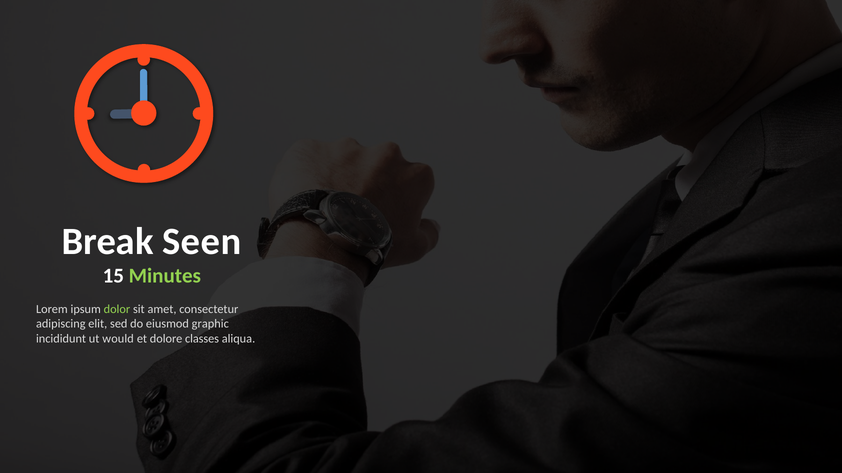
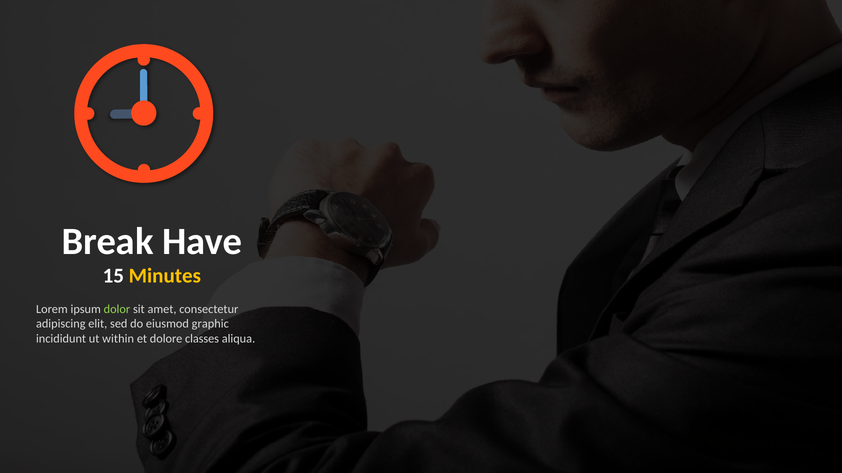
Seen: Seen -> Have
Minutes colour: light green -> yellow
would: would -> within
